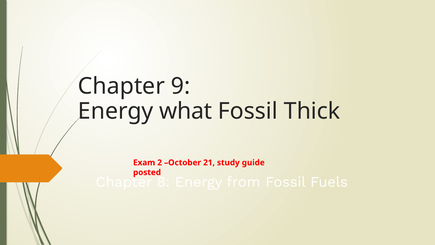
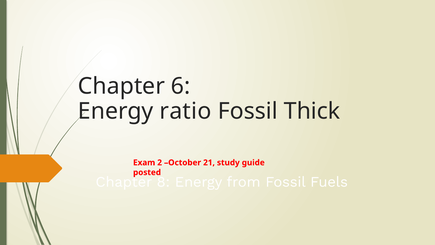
9: 9 -> 6
what: what -> ratio
